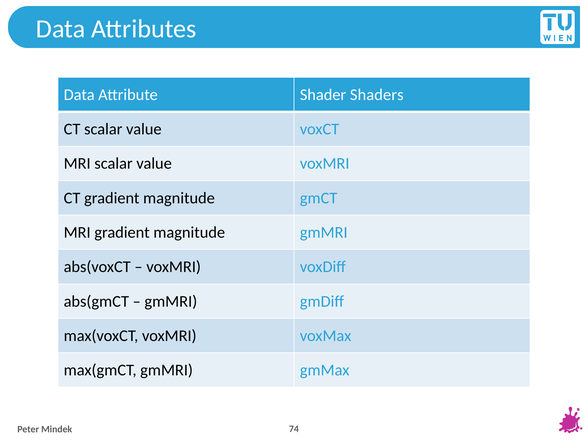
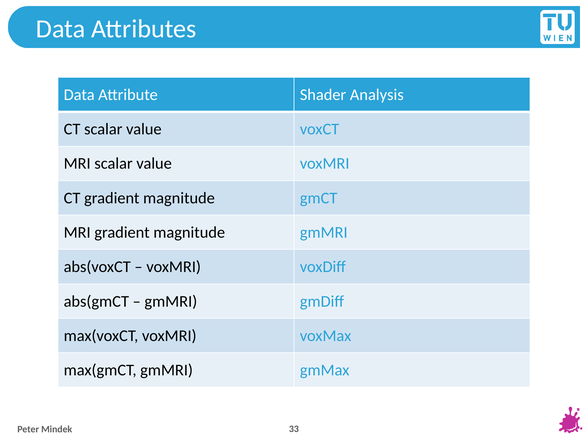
Shaders: Shaders -> Analysis
74: 74 -> 33
